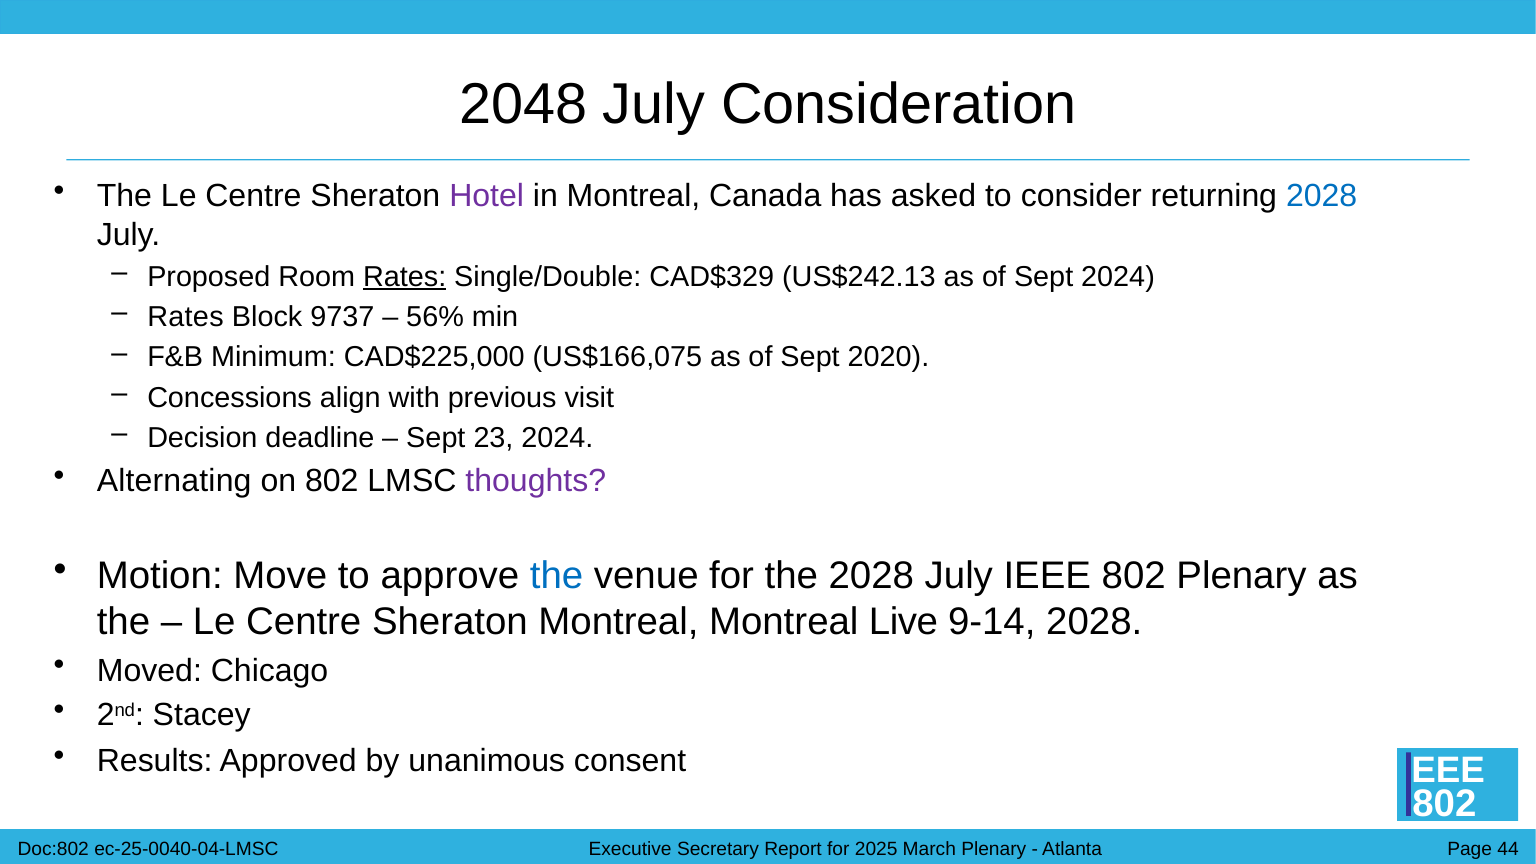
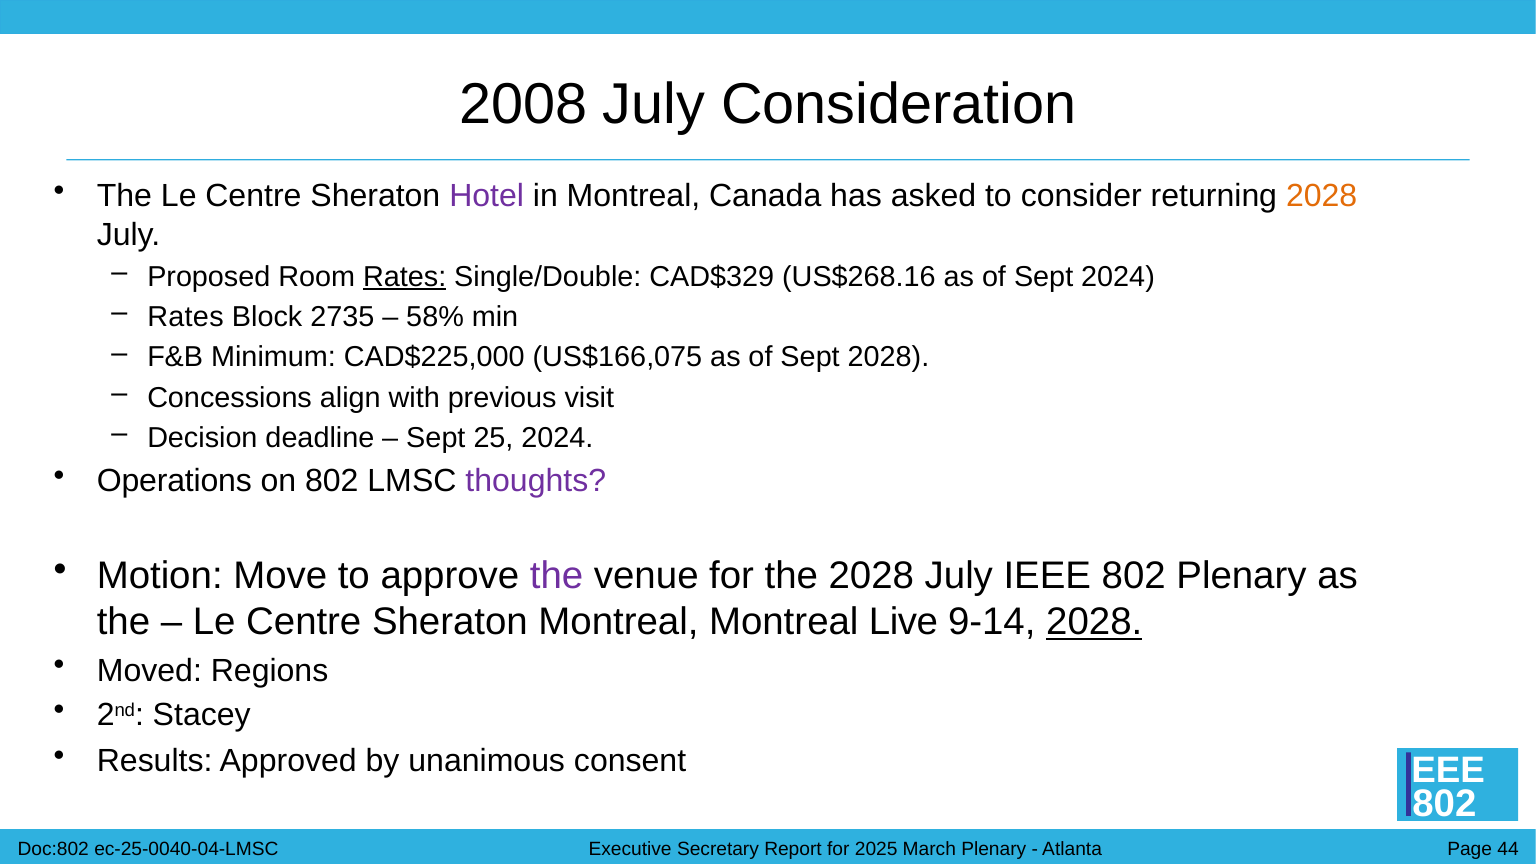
2048: 2048 -> 2008
2028 at (1322, 196) colour: blue -> orange
US$242.13: US$242.13 -> US$268.16
9737: 9737 -> 2735
56%: 56% -> 58%
Sept 2020: 2020 -> 2028
23: 23 -> 25
Alternating: Alternating -> Operations
the at (557, 576) colour: blue -> purple
2028 at (1094, 622) underline: none -> present
Chicago: Chicago -> Regions
